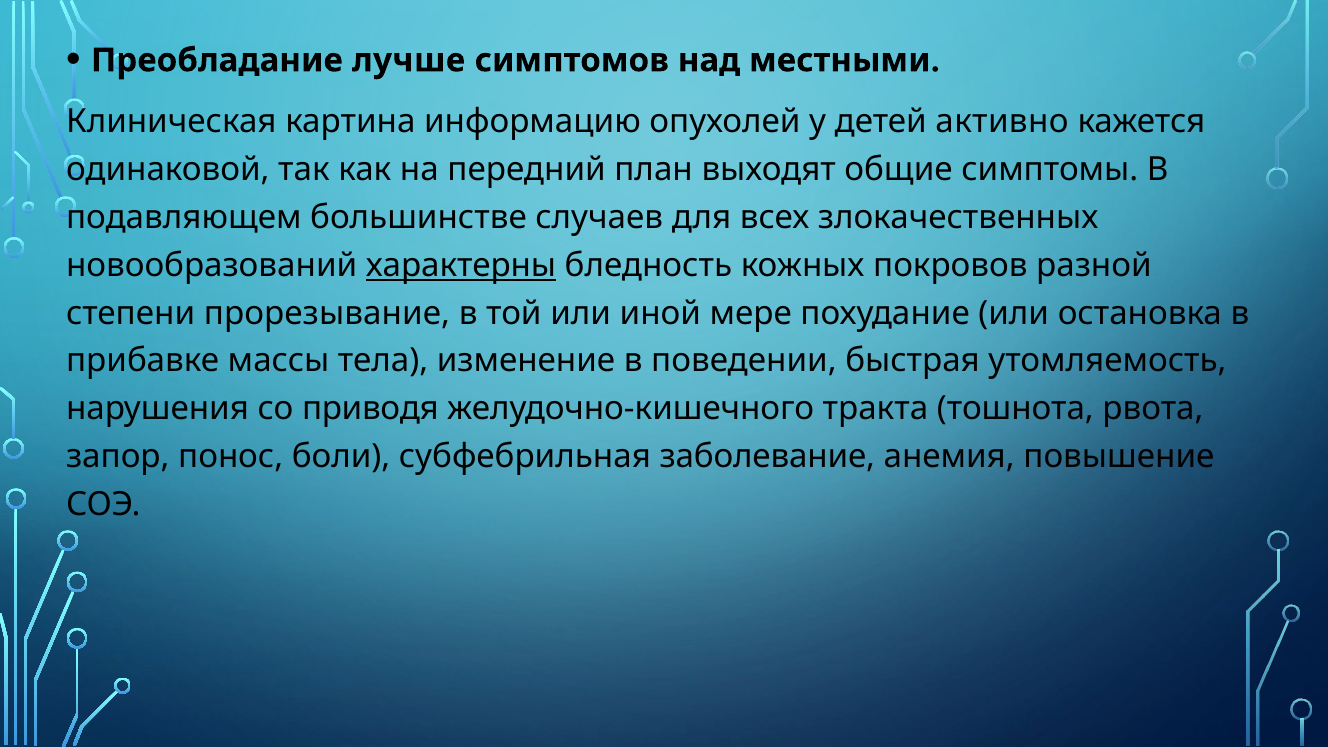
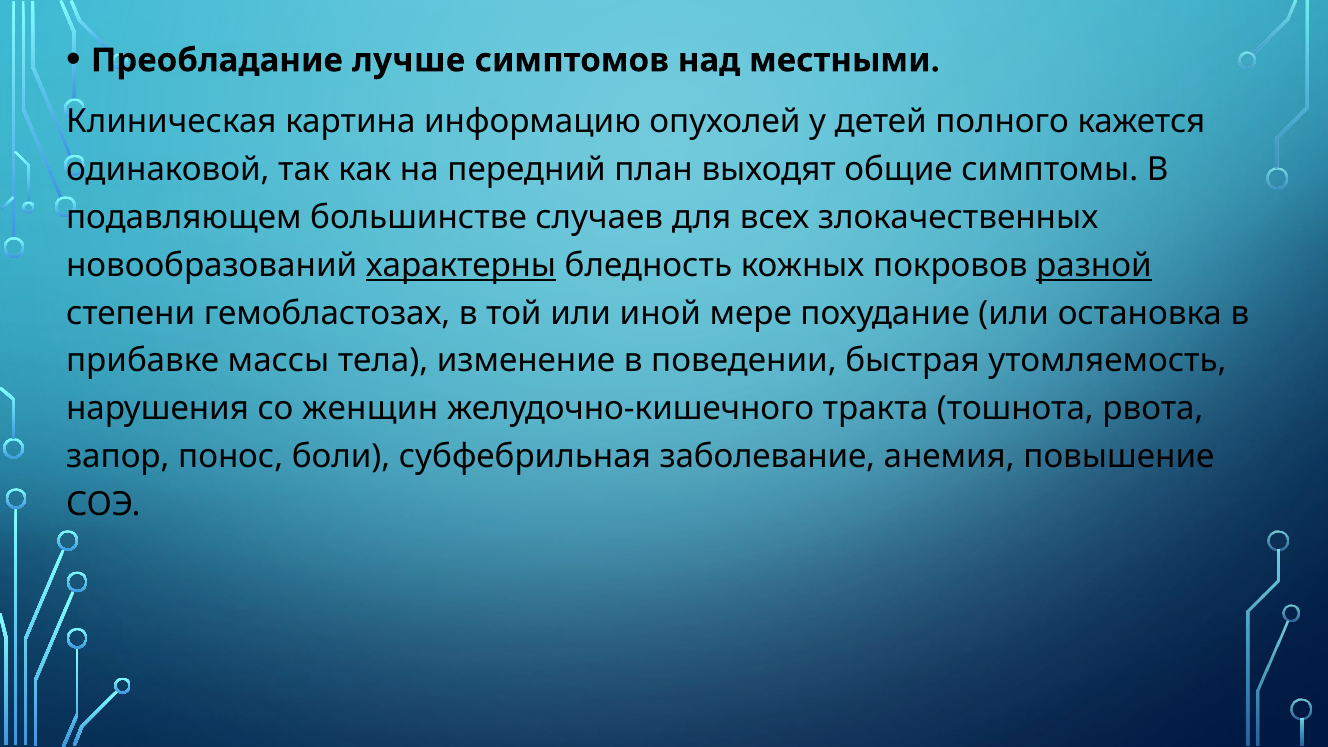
активно: активно -> полного
разной underline: none -> present
прорезывание: прорезывание -> гемобластозах
приводя: приводя -> женщин
